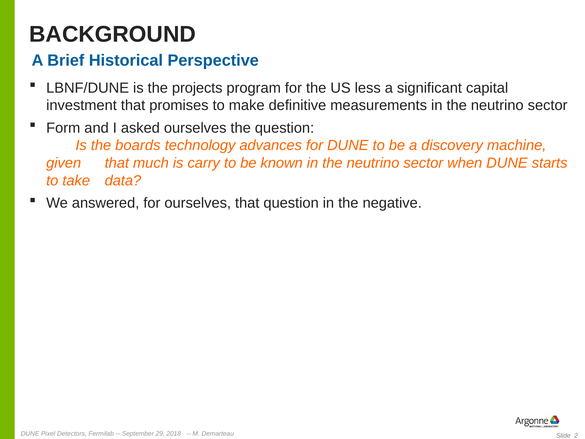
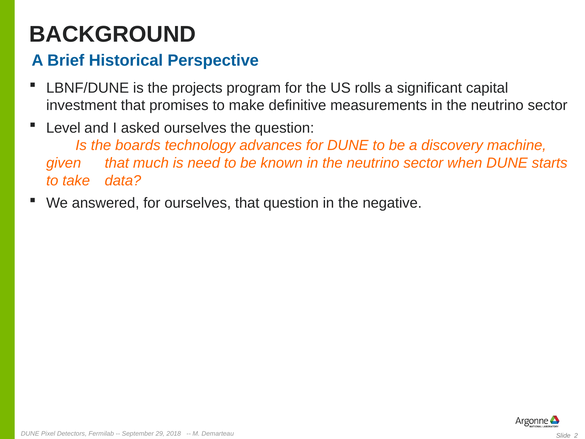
less: less -> rolls
Form: Form -> Level
carry: carry -> need
